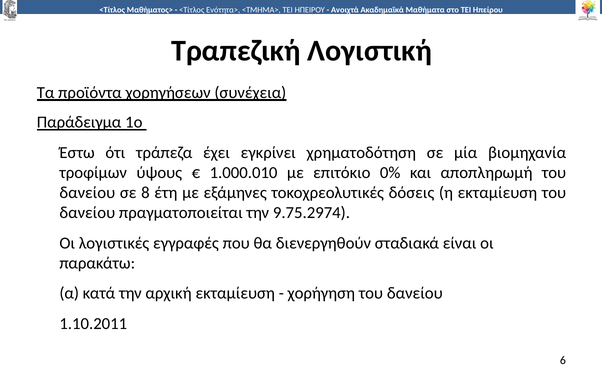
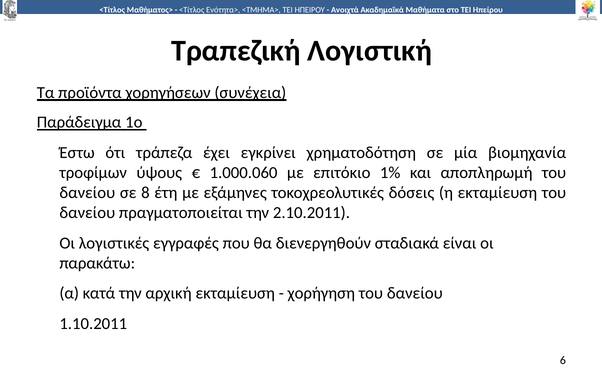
1.000.010: 1.000.010 -> 1.000.060
0%: 0% -> 1%
9.75.2974: 9.75.2974 -> 2.10.2011
